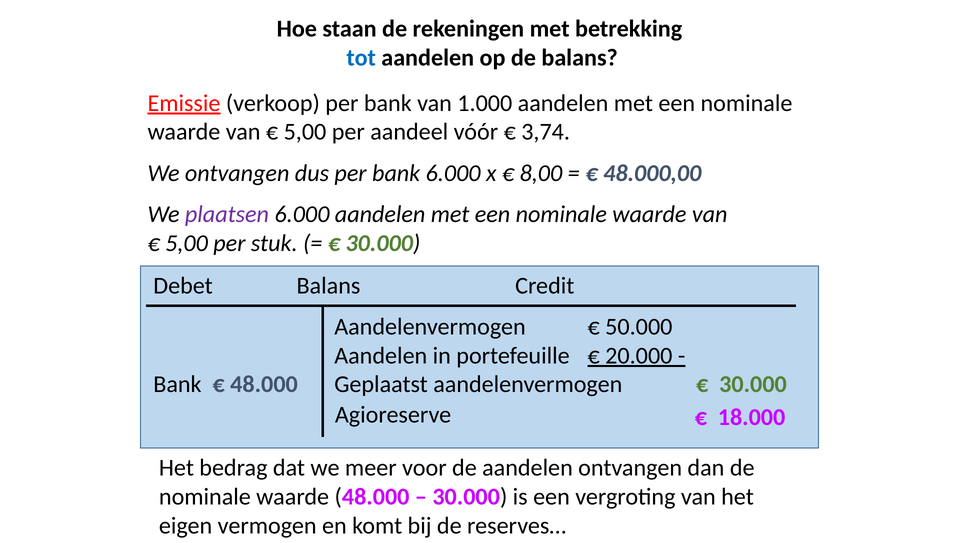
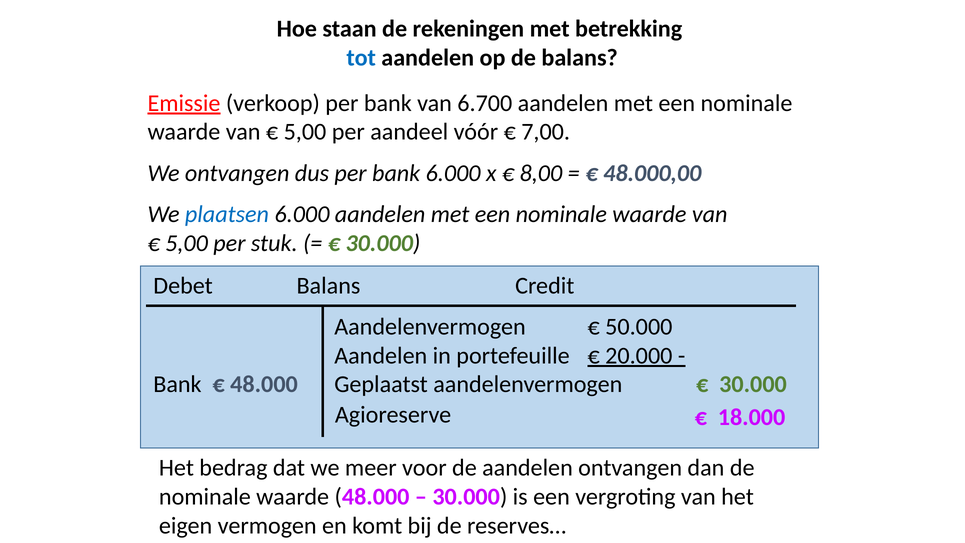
1.000: 1.000 -> 6.700
3,74: 3,74 -> 7,00
plaatsen colour: purple -> blue
